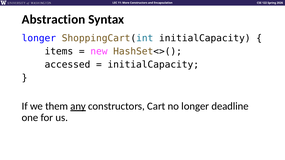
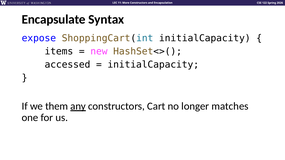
Abstraction: Abstraction -> Encapsulate
longer at (39, 38): longer -> expose
deadline: deadline -> matches
